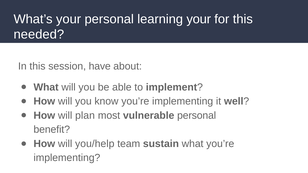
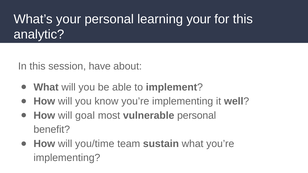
needed: needed -> analytic
plan: plan -> goal
you/help: you/help -> you/time
